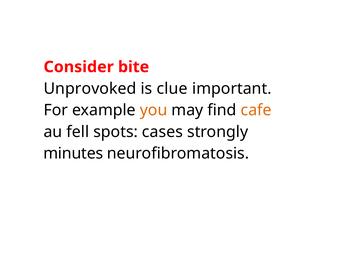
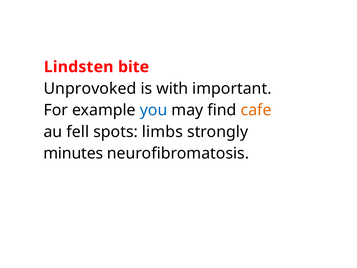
Consider: Consider -> Lindsten
clue: clue -> with
you colour: orange -> blue
cases: cases -> limbs
